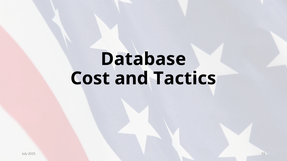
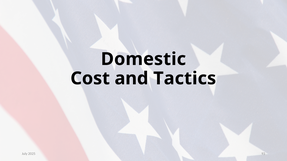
Database: Database -> Domestic
